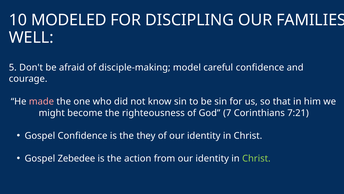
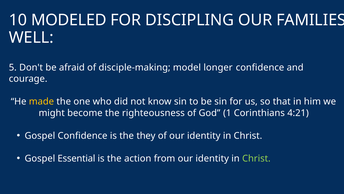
careful: careful -> longer
made colour: pink -> yellow
7: 7 -> 1
7:21: 7:21 -> 4:21
Zebedee: Zebedee -> Essential
